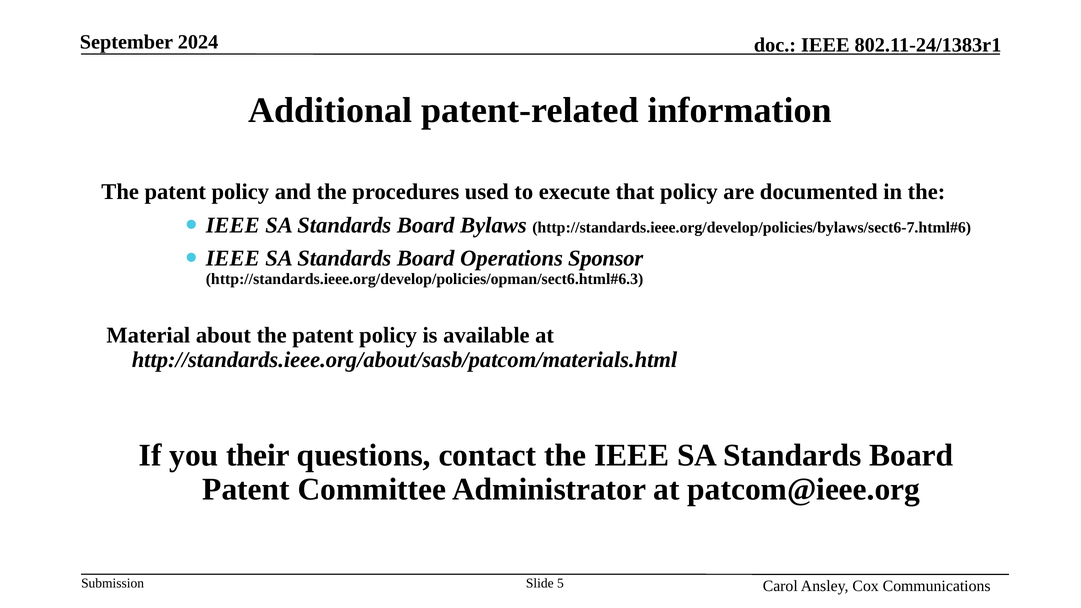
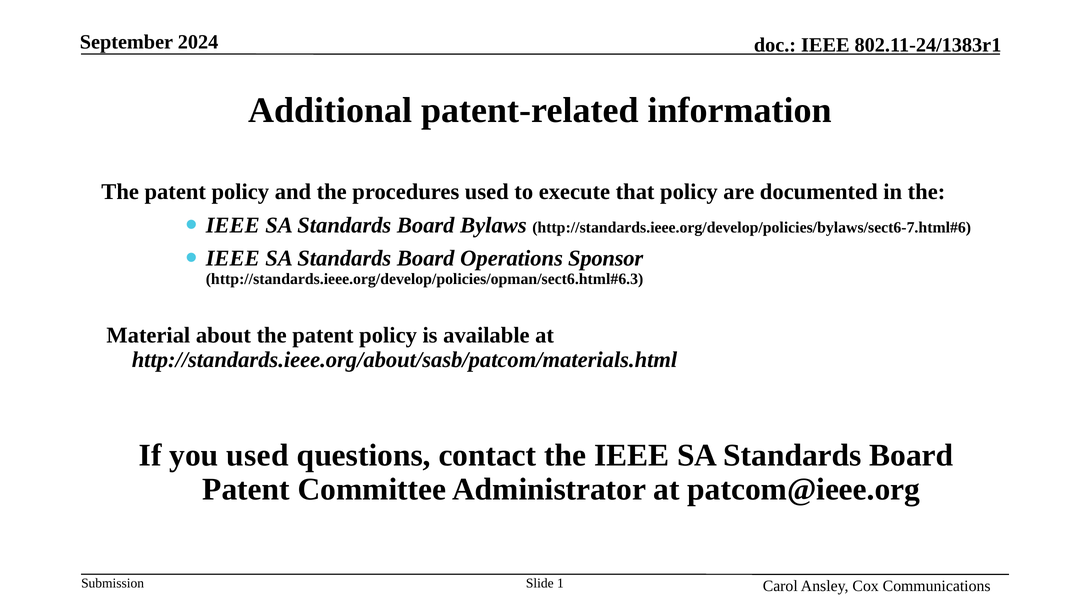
you their: their -> used
5: 5 -> 1
